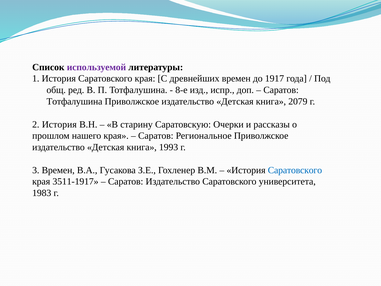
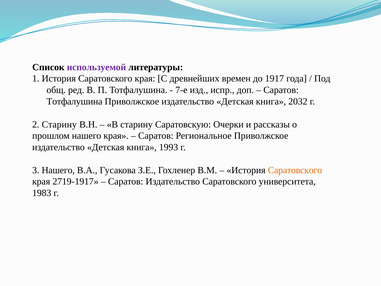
8-е: 8-е -> 7-е
2079: 2079 -> 2032
2 История: История -> Старину
3 Времен: Времен -> Нашего
Саратовского at (295, 170) colour: blue -> orange
3511-1917: 3511-1917 -> 2719-1917
